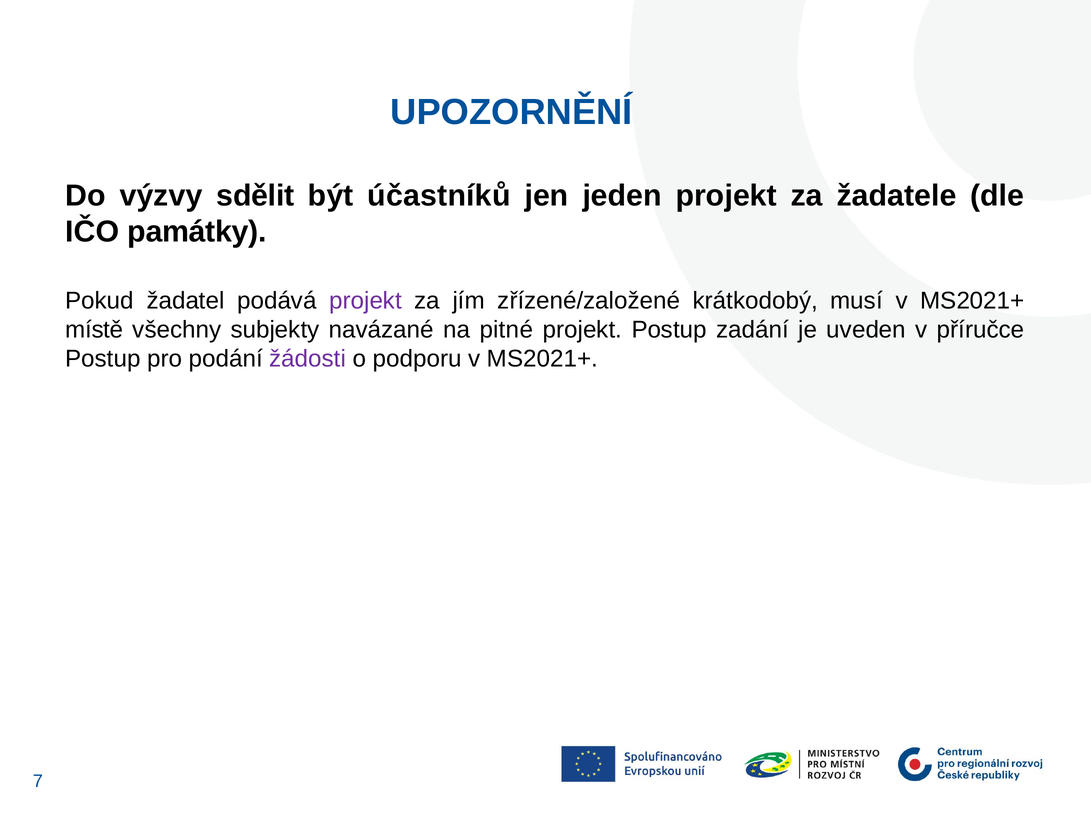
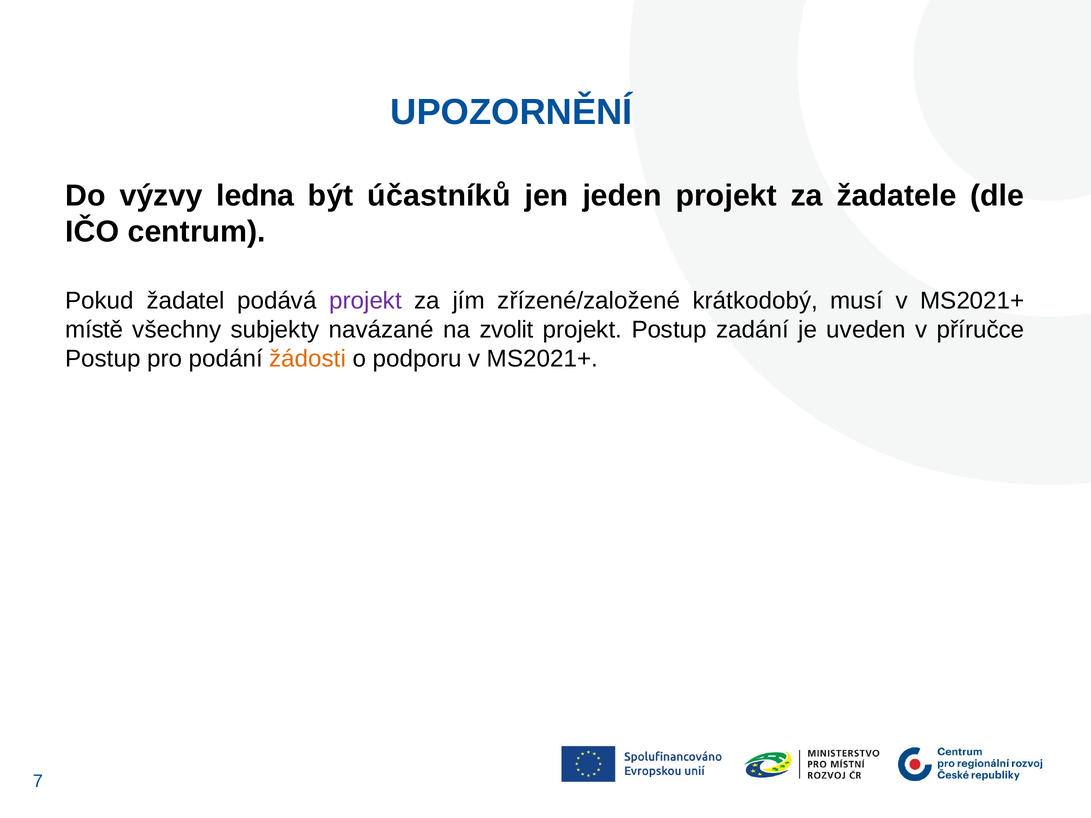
sdělit: sdělit -> ledna
památky: památky -> centrum
pitné: pitné -> zvolit
žádosti colour: purple -> orange
